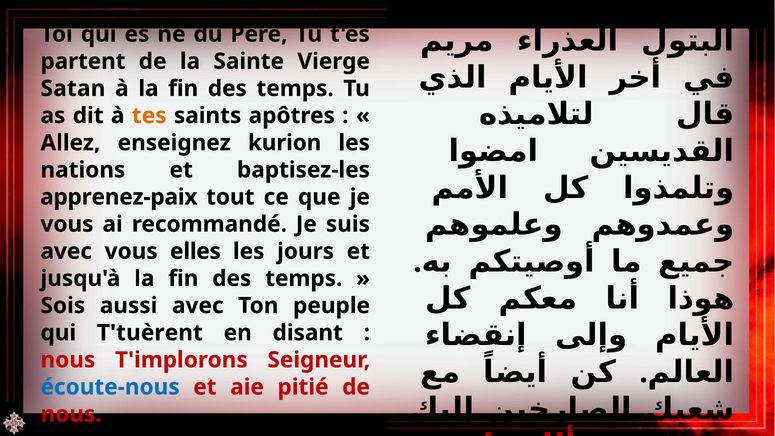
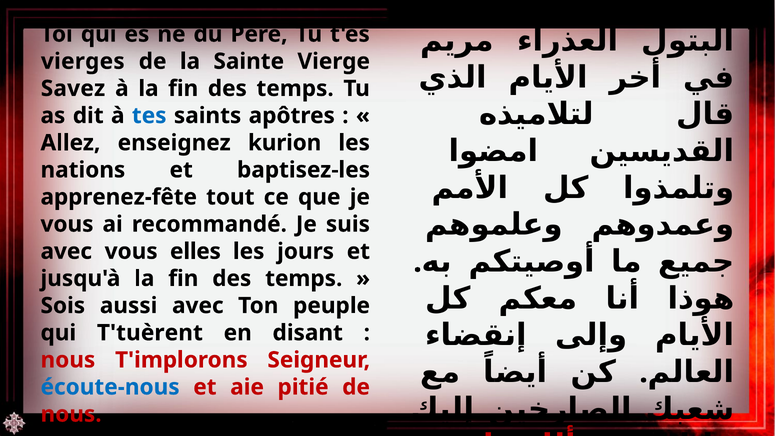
partent: partent -> vierges
Satan: Satan -> Savez
tes colour: orange -> blue
apprenez-paix: apprenez-paix -> apprenez-fête
